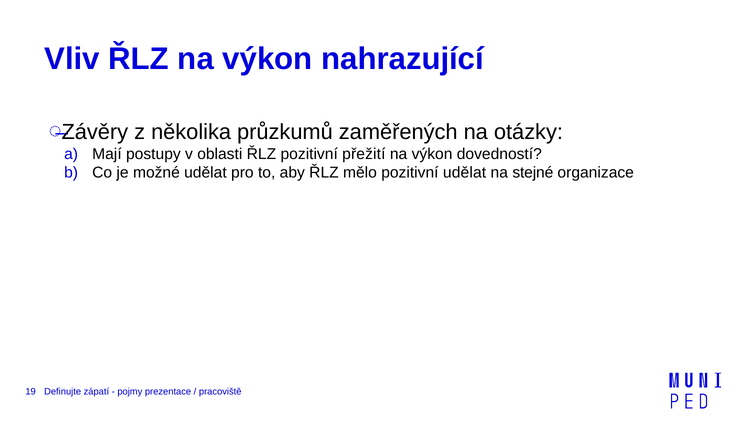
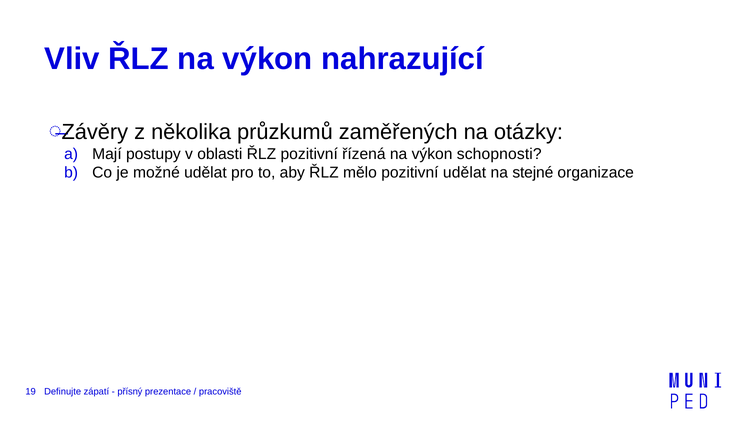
přežití: přežití -> řízená
dovedností: dovedností -> schopnosti
pojmy: pojmy -> přísný
